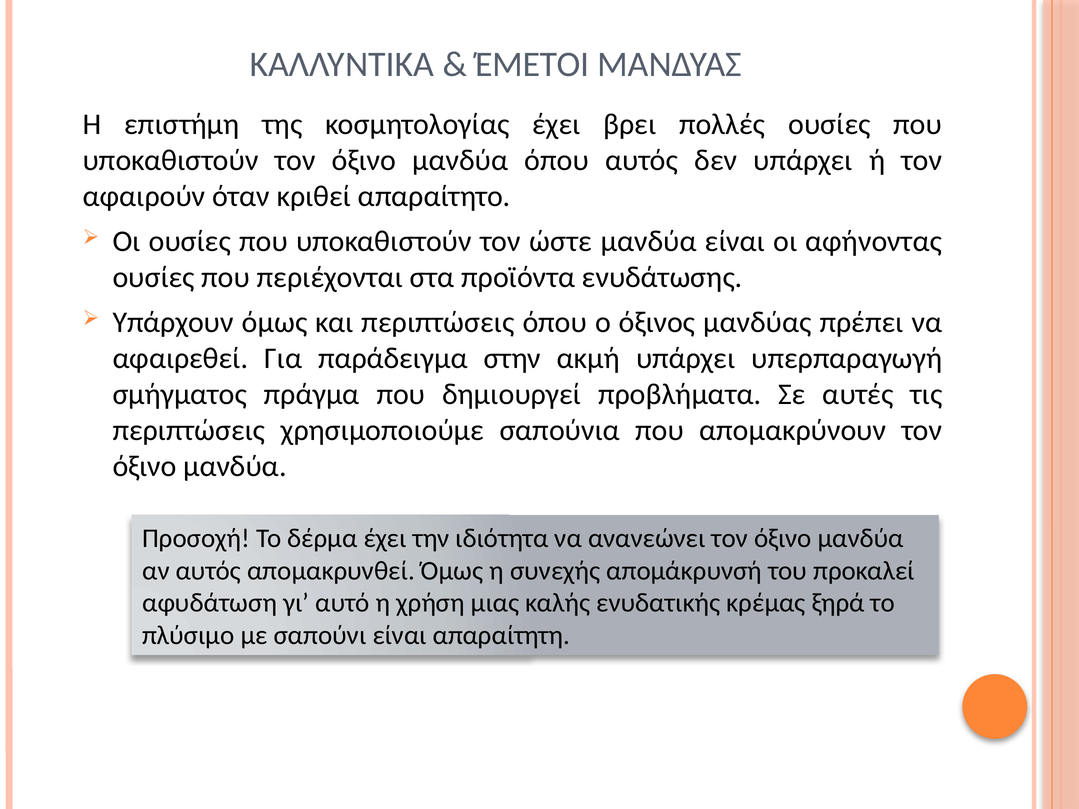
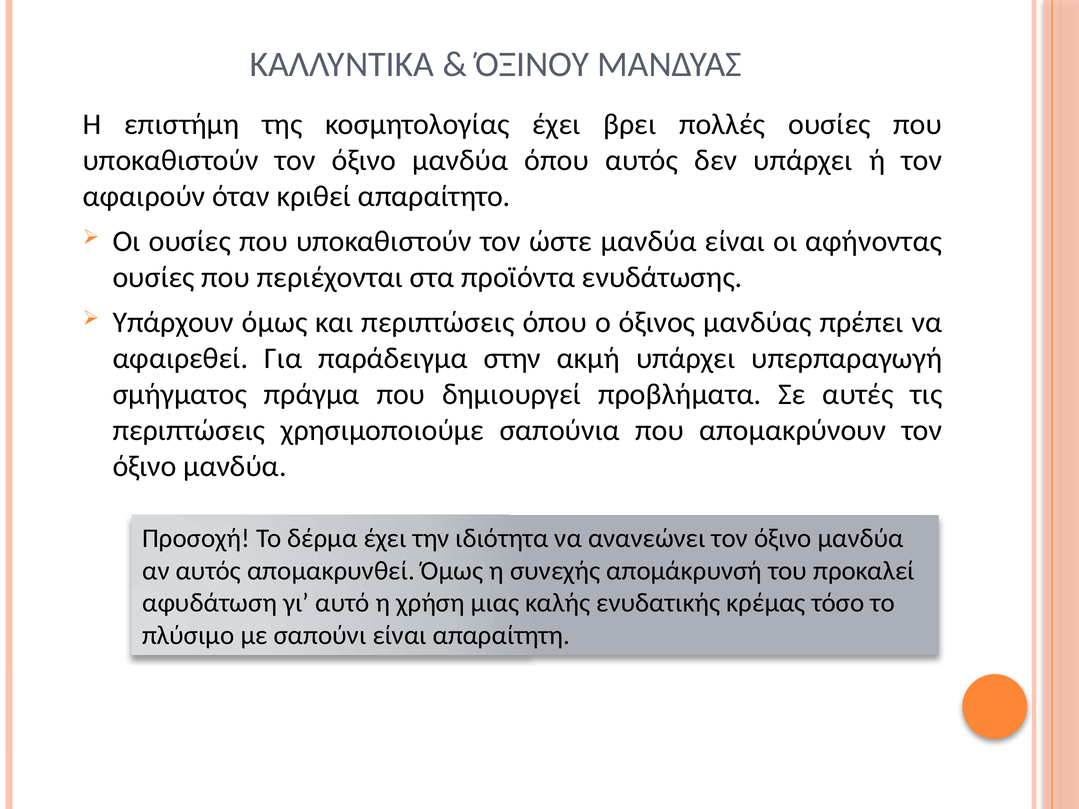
ΈΜΕΤΟΙ: ΈΜΕΤΟΙ -> ΌΞΙΝΟΥ
ξηρά: ξηρά -> τόσο
